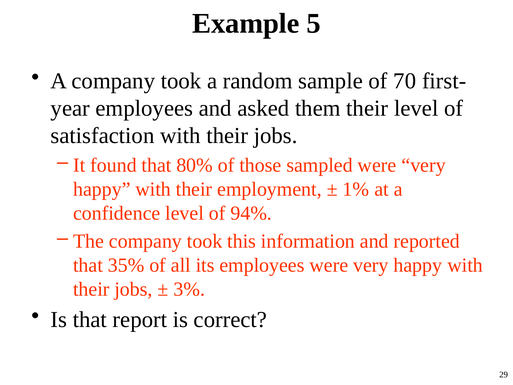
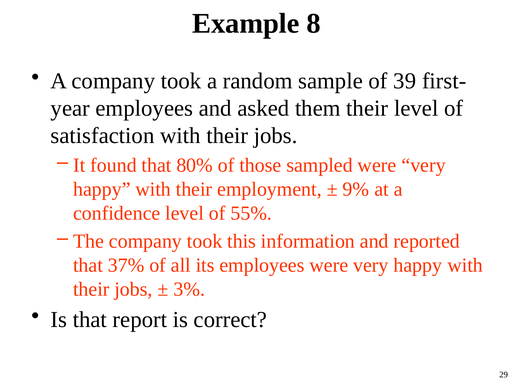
5: 5 -> 8
70: 70 -> 39
1%: 1% -> 9%
94%: 94% -> 55%
35%: 35% -> 37%
